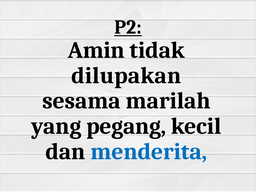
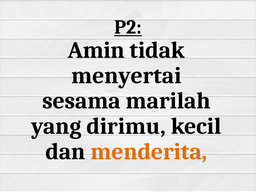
dilupakan: dilupakan -> menyertai
pegang: pegang -> dirimu
menderita colour: blue -> orange
